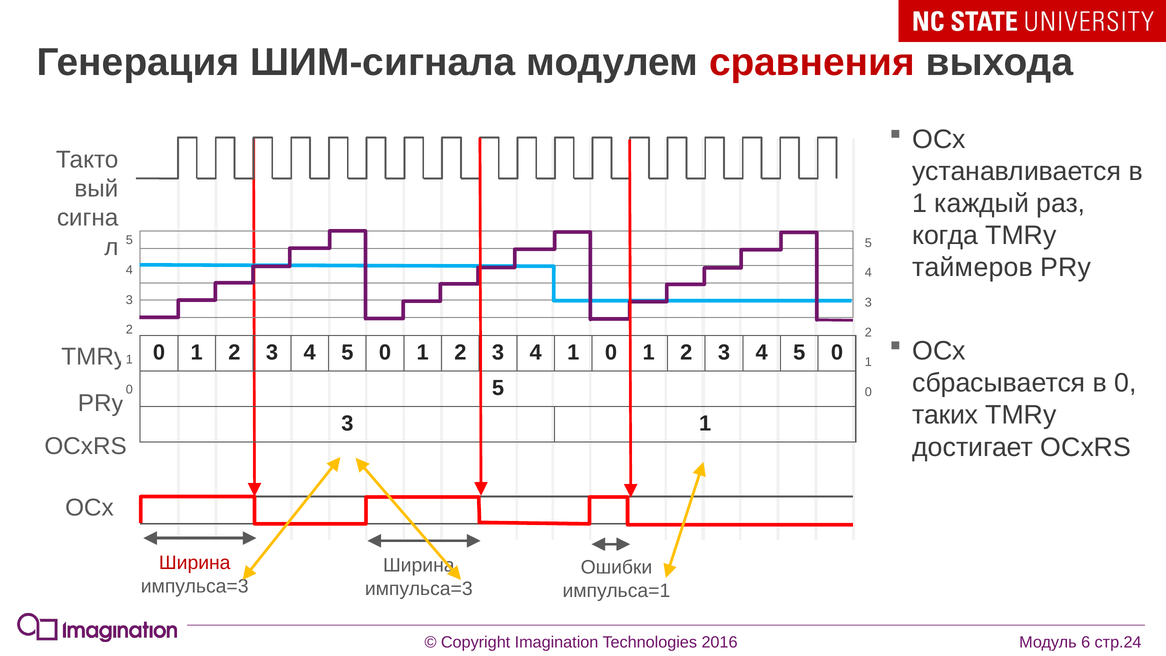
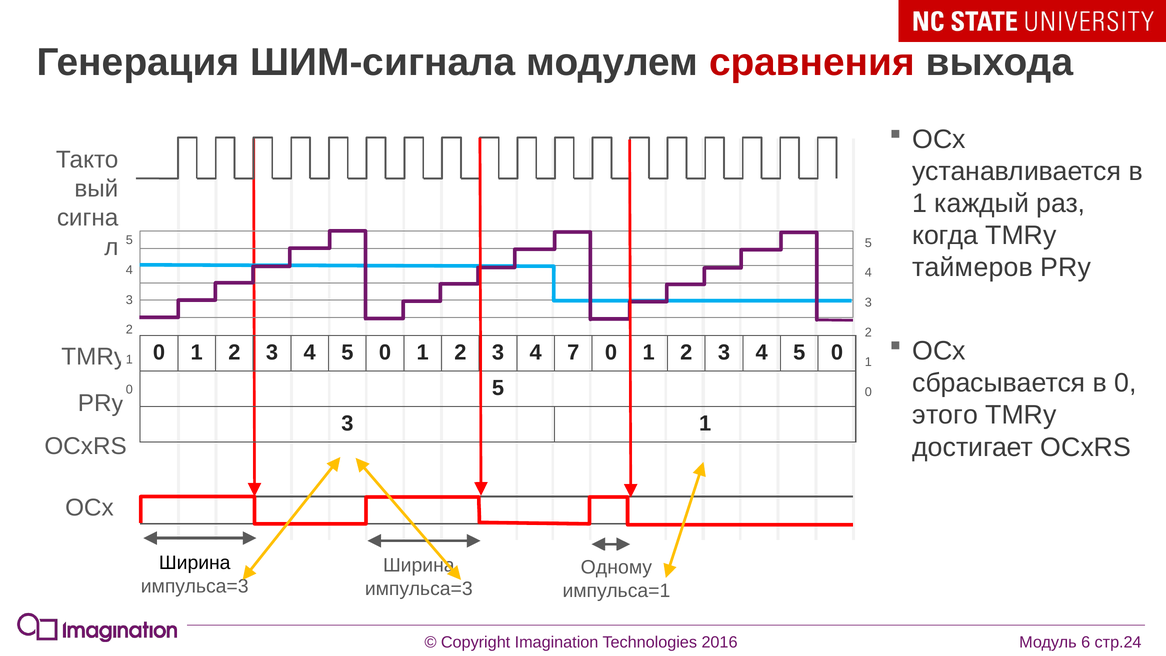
4 1: 1 -> 7
таких: таких -> этого
Ширина at (195, 563) colour: red -> black
Ошибки: Ошибки -> Одному
